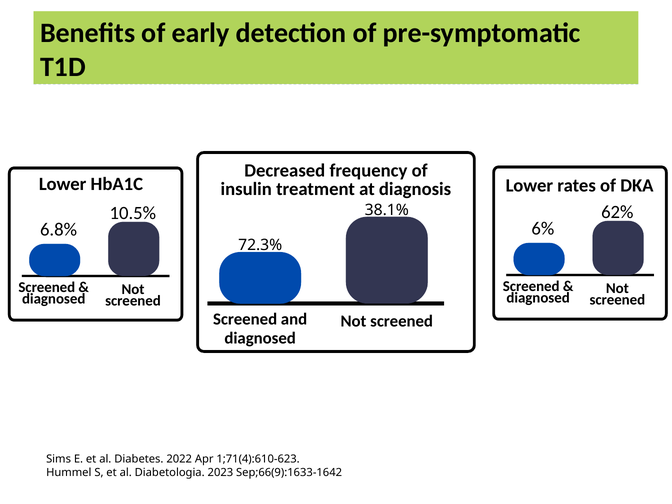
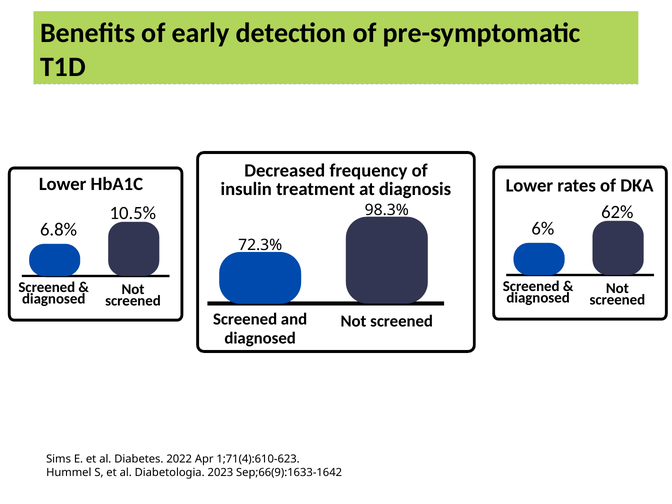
38.1%: 38.1% -> 98.3%
